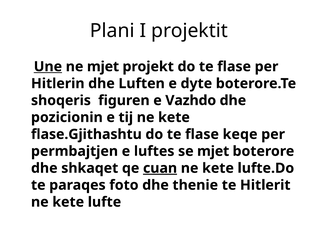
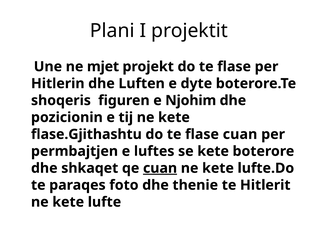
Une underline: present -> none
Vazhdo: Vazhdo -> Njohim
flase keqe: keqe -> cuan
se mjet: mjet -> kete
